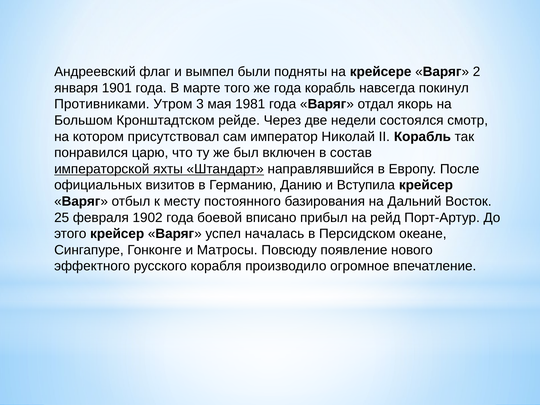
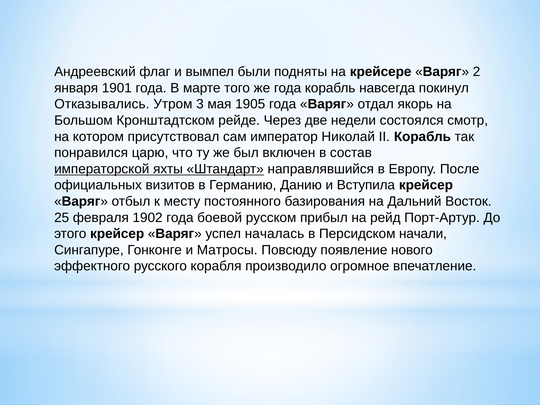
Противниками: Противниками -> Отказывались
1981: 1981 -> 1905
вписано: вписано -> русском
океане: океане -> начали
